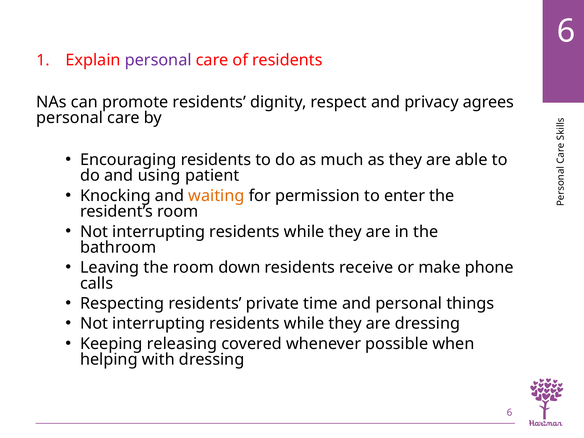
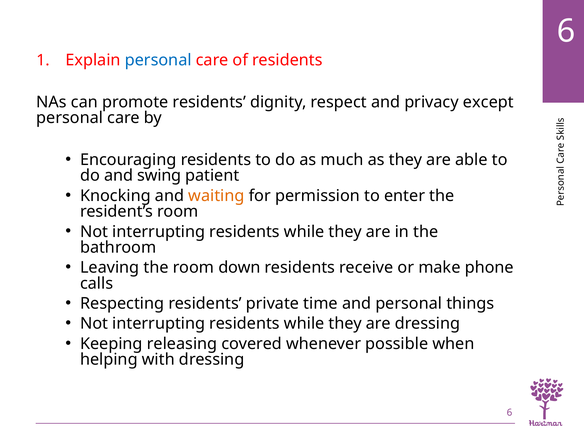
personal at (158, 60) colour: purple -> blue
agrees: agrees -> except
using: using -> swing
